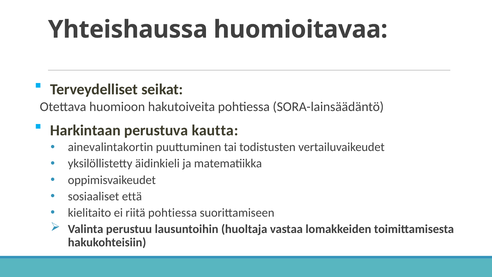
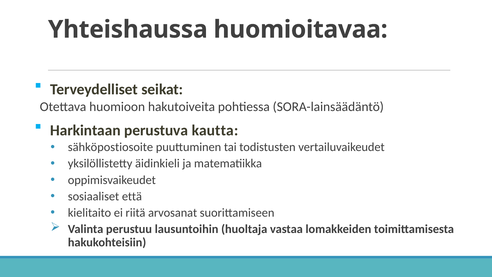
ainevalintakortin: ainevalintakortin -> sähköpostiosoite
riitä pohtiessa: pohtiessa -> arvosanat
